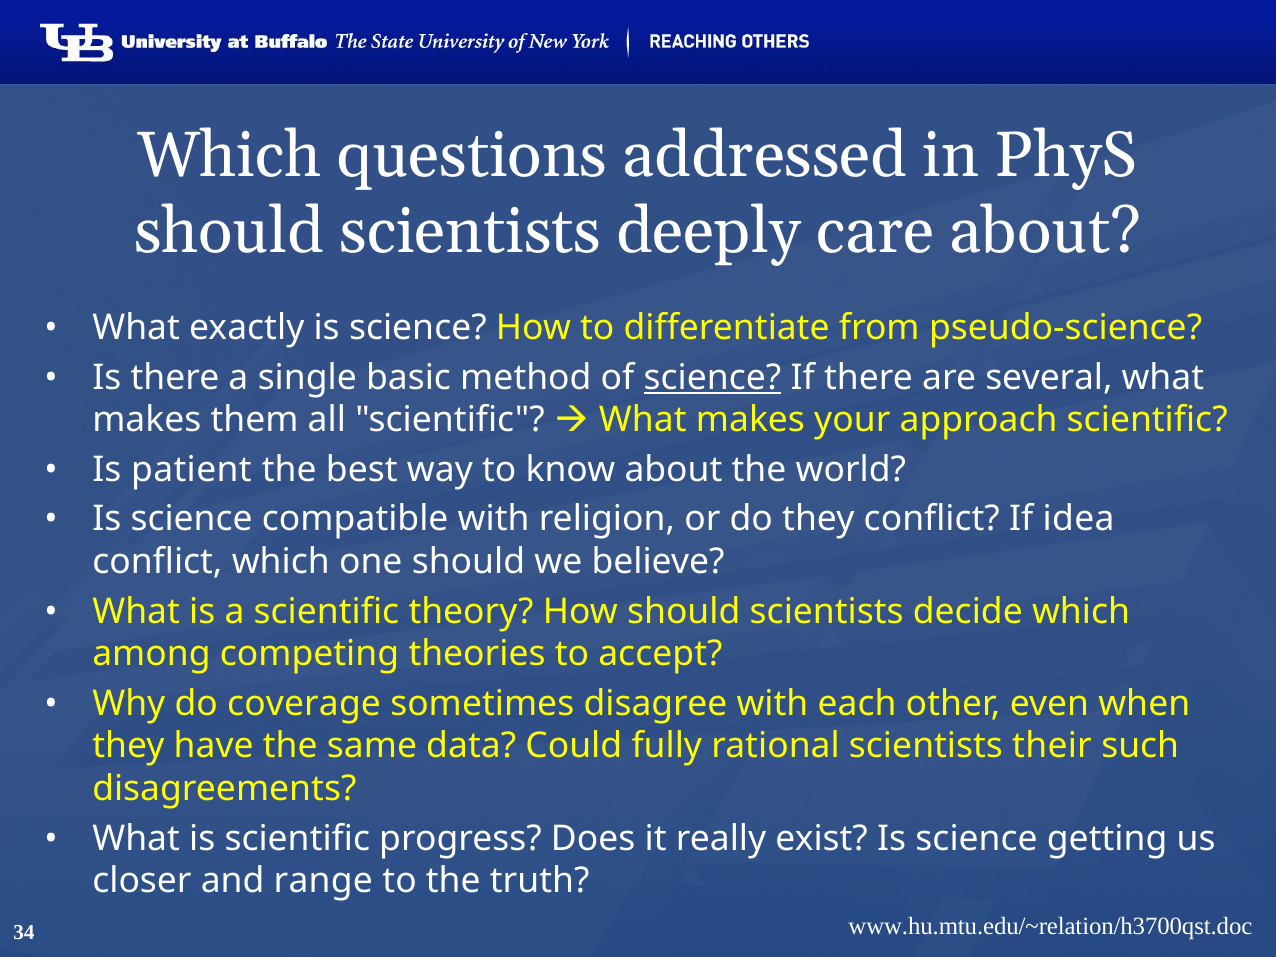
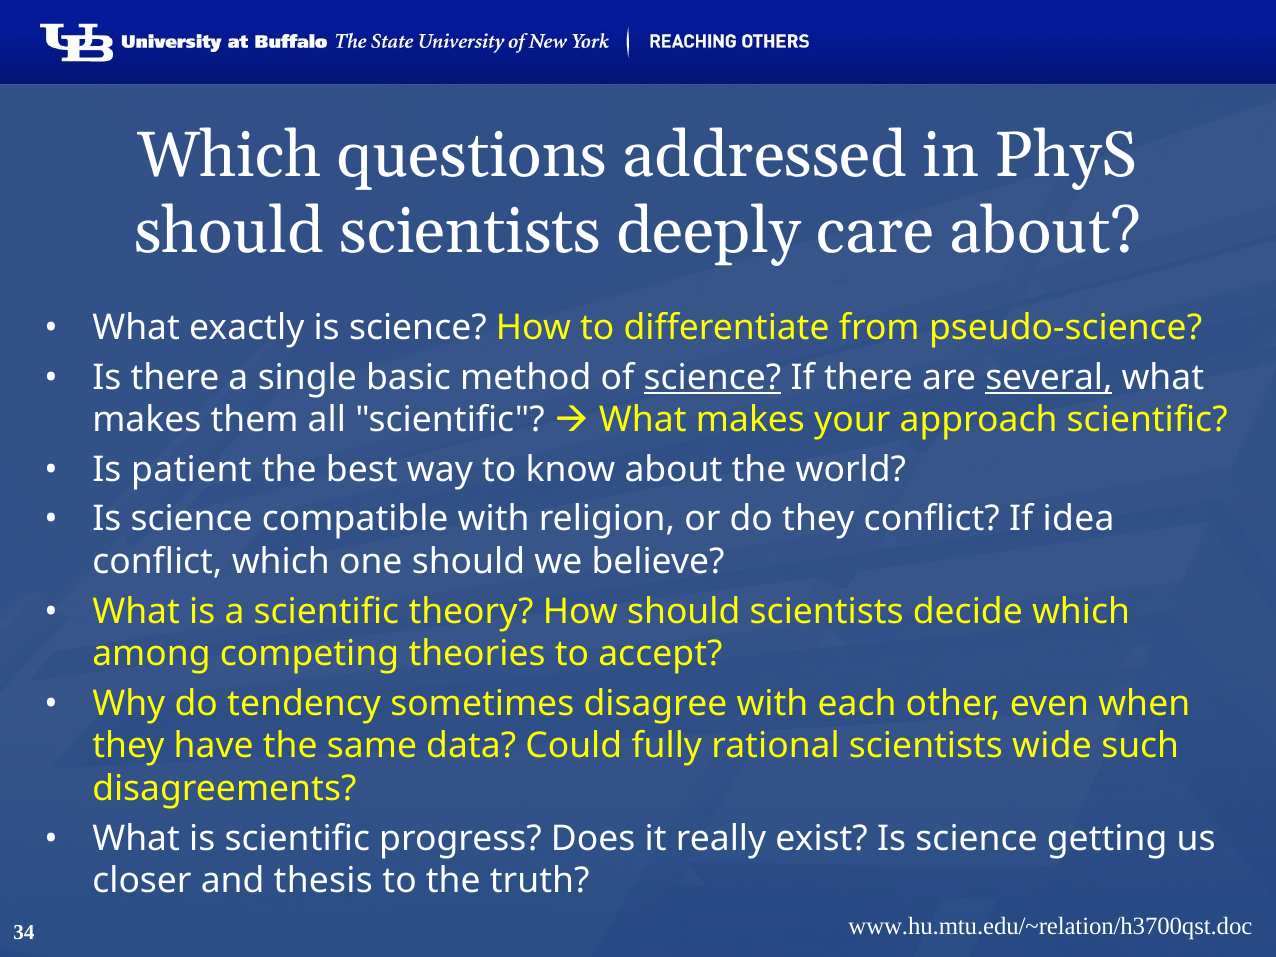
several underline: none -> present
coverage: coverage -> tendency
their: their -> wide
range: range -> thesis
